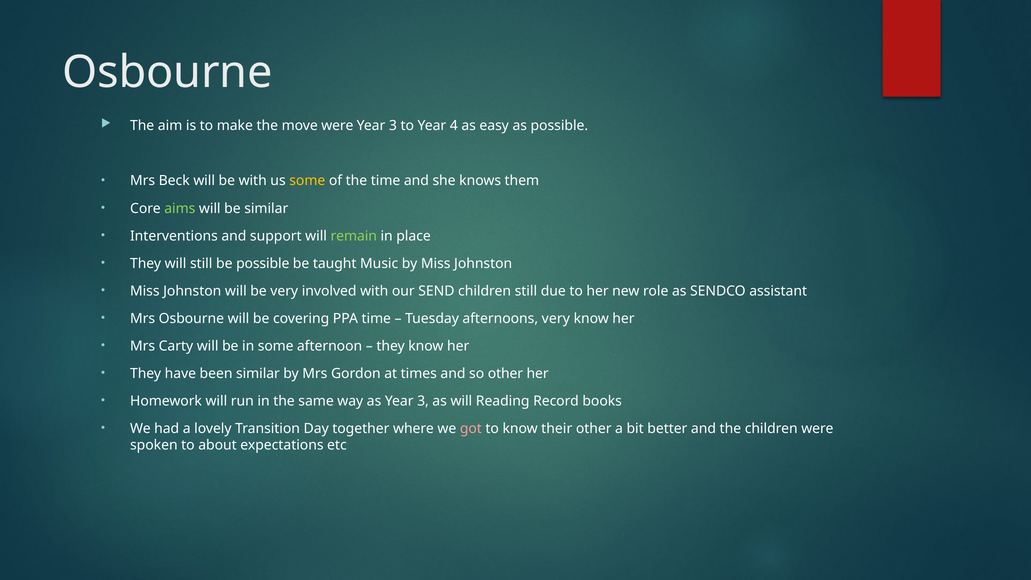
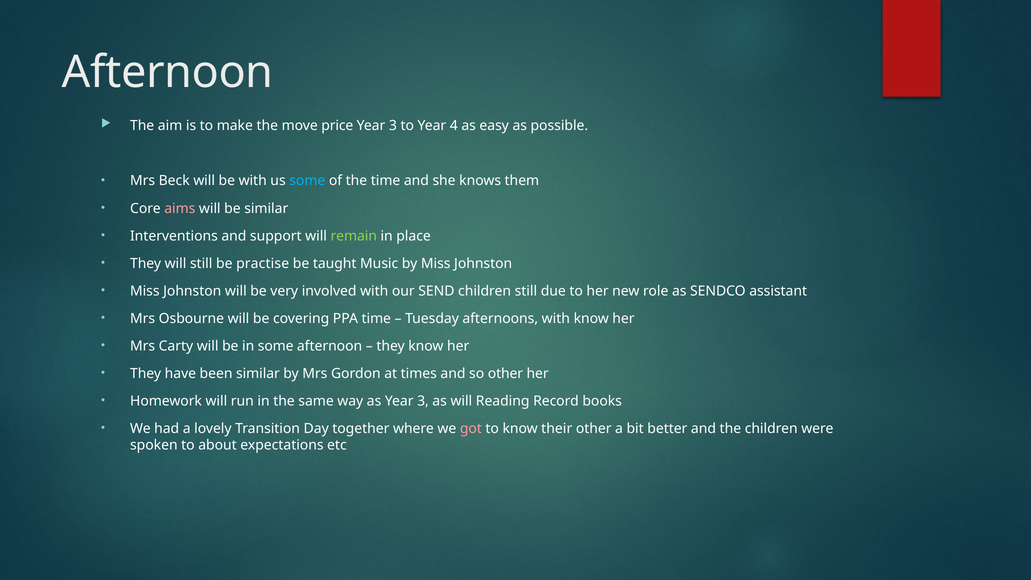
Osbourne at (167, 72): Osbourne -> Afternoon
move were: were -> price
some at (307, 181) colour: yellow -> light blue
aims colour: light green -> pink
be possible: possible -> practise
afternoons very: very -> with
